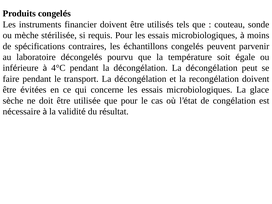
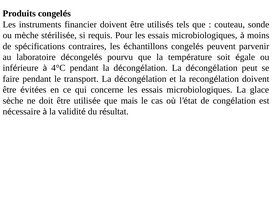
que pour: pour -> mais
